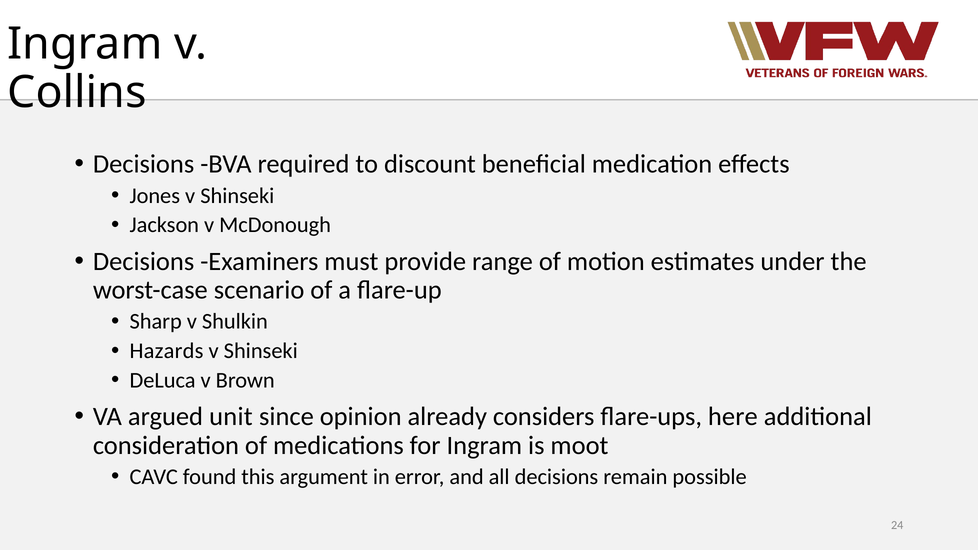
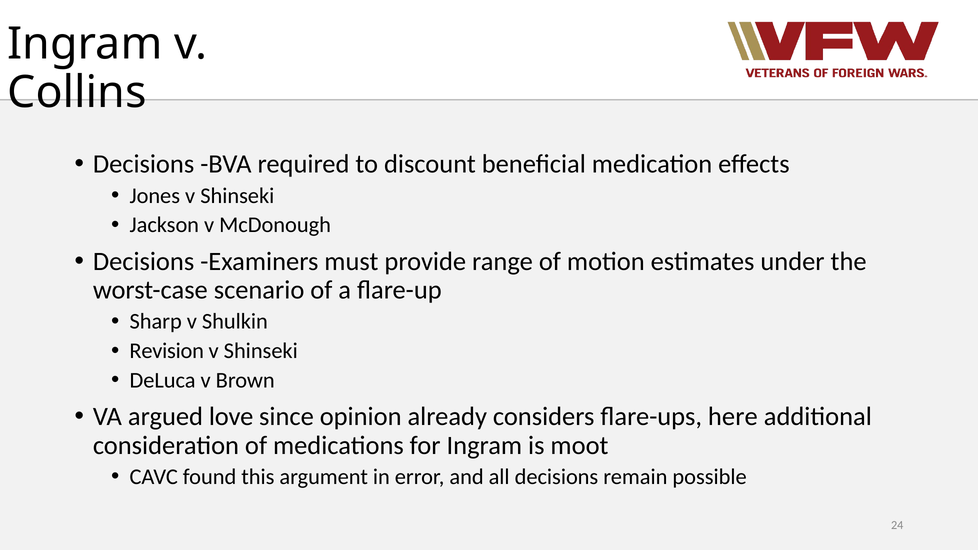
Hazards: Hazards -> Revision
unit: unit -> love
